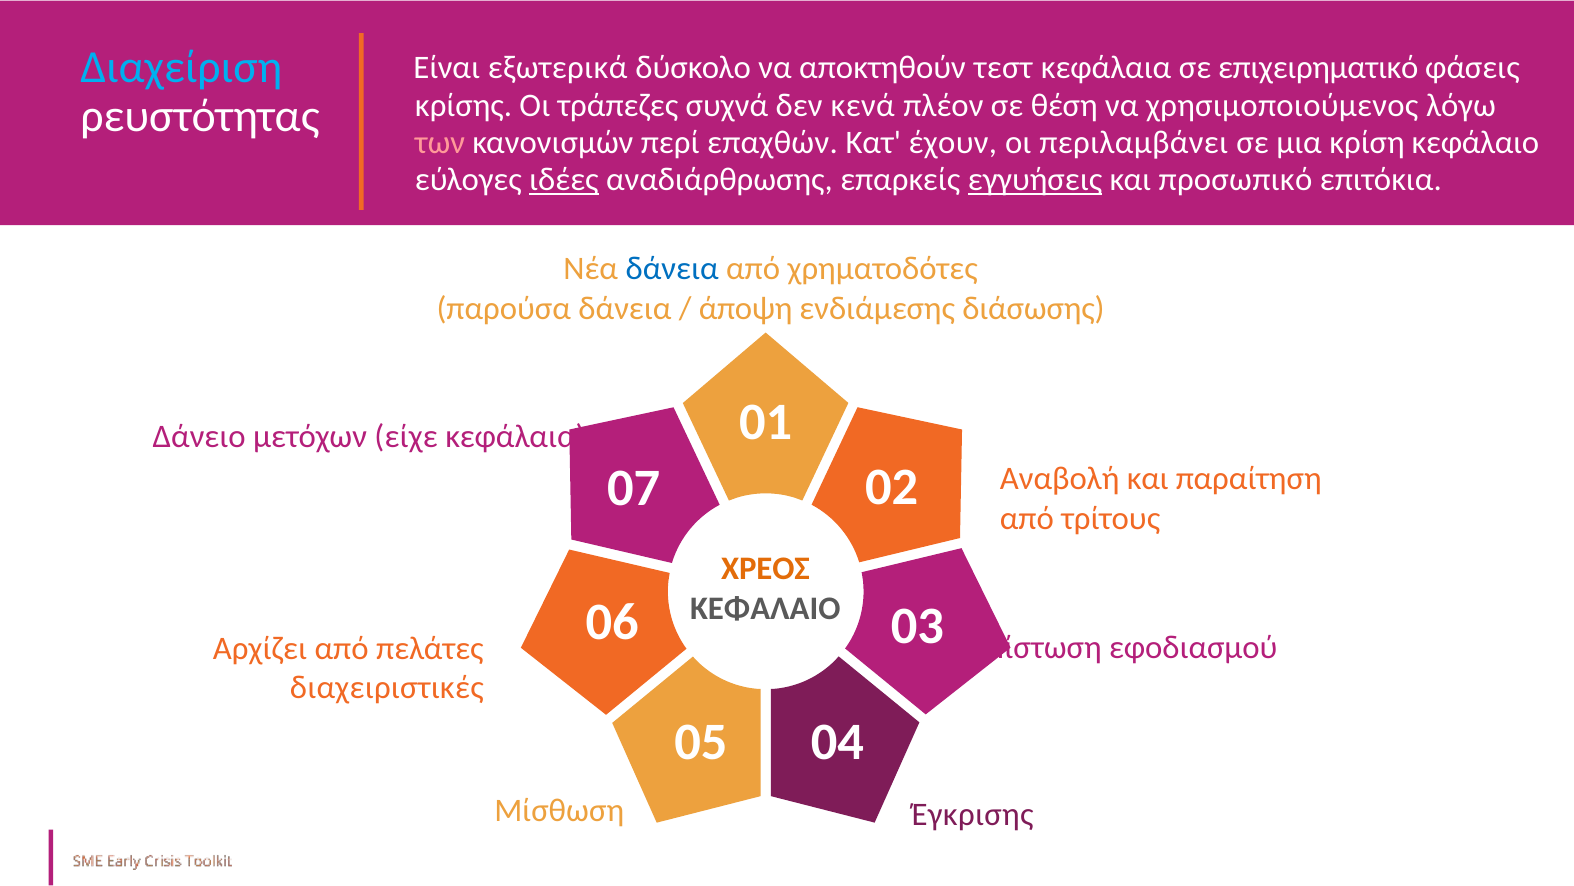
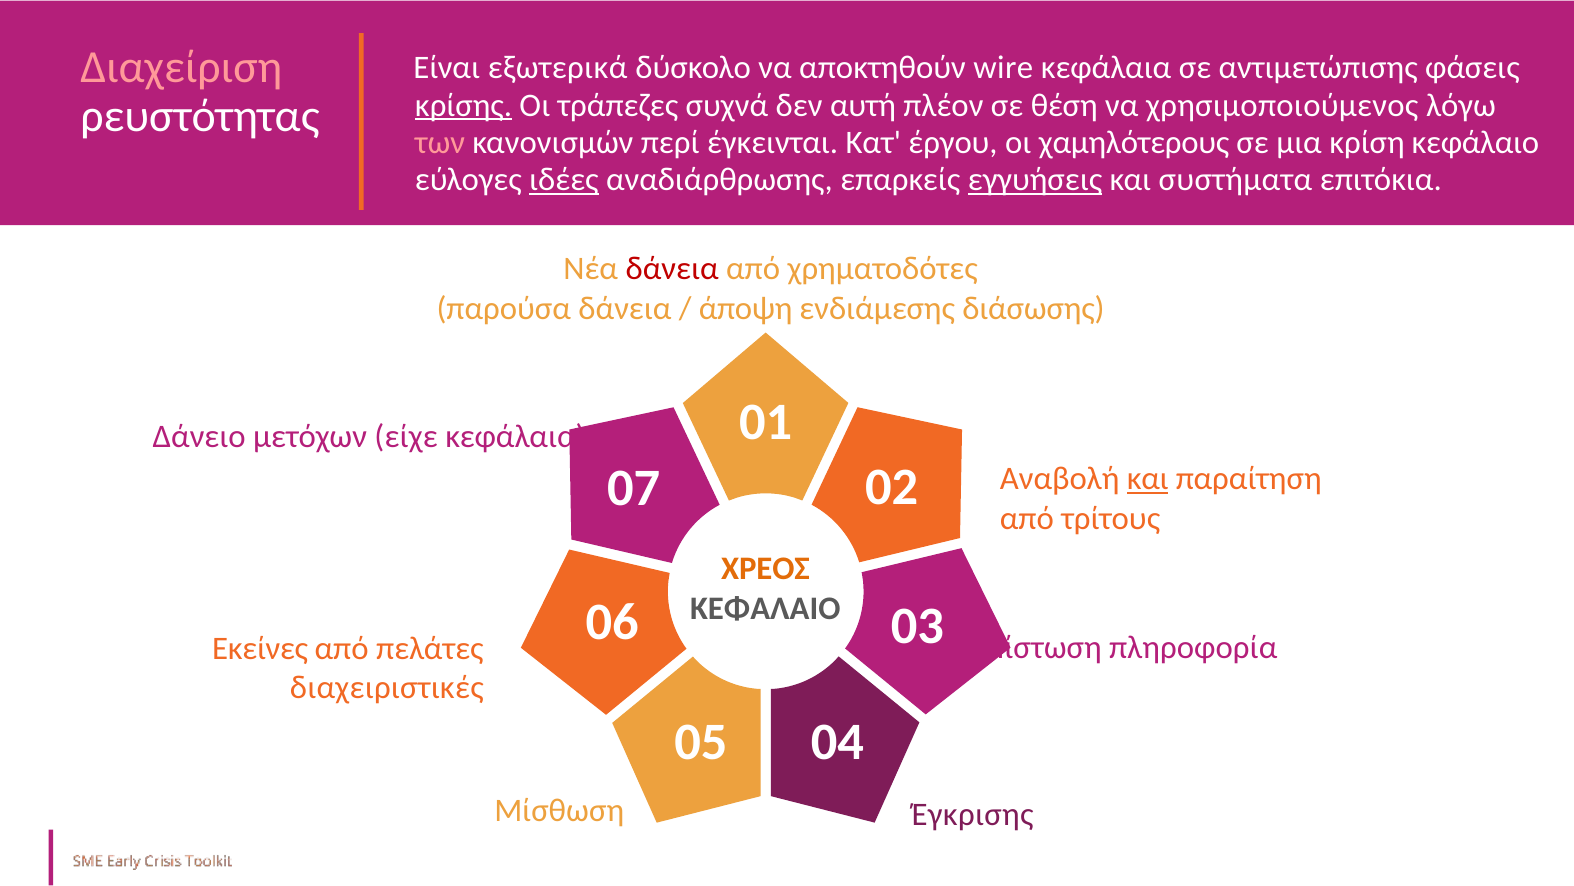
Διαχείριση colour: light blue -> pink
τεστ: τεστ -> wire
επιχειρηματικό: επιχειρηματικό -> αντιμετώπισης
κρίσης underline: none -> present
κενά: κενά -> αυτή
επαχθών: επαχθών -> έγκεινται
έχουν: έχουν -> έργου
περιλαμβάνει: περιλαμβάνει -> χαμηλότερους
προσωπικό: προσωπικό -> συστήματα
δάνεια at (672, 269) colour: blue -> red
και at (1148, 479) underline: none -> present
εφοδιασμού: εφοδιασμού -> πληροφορία
Αρχίζει: Αρχίζει -> Εκείνες
